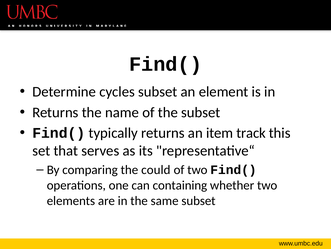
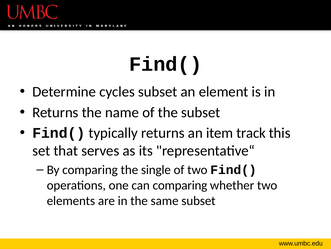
could: could -> single
can containing: containing -> comparing
